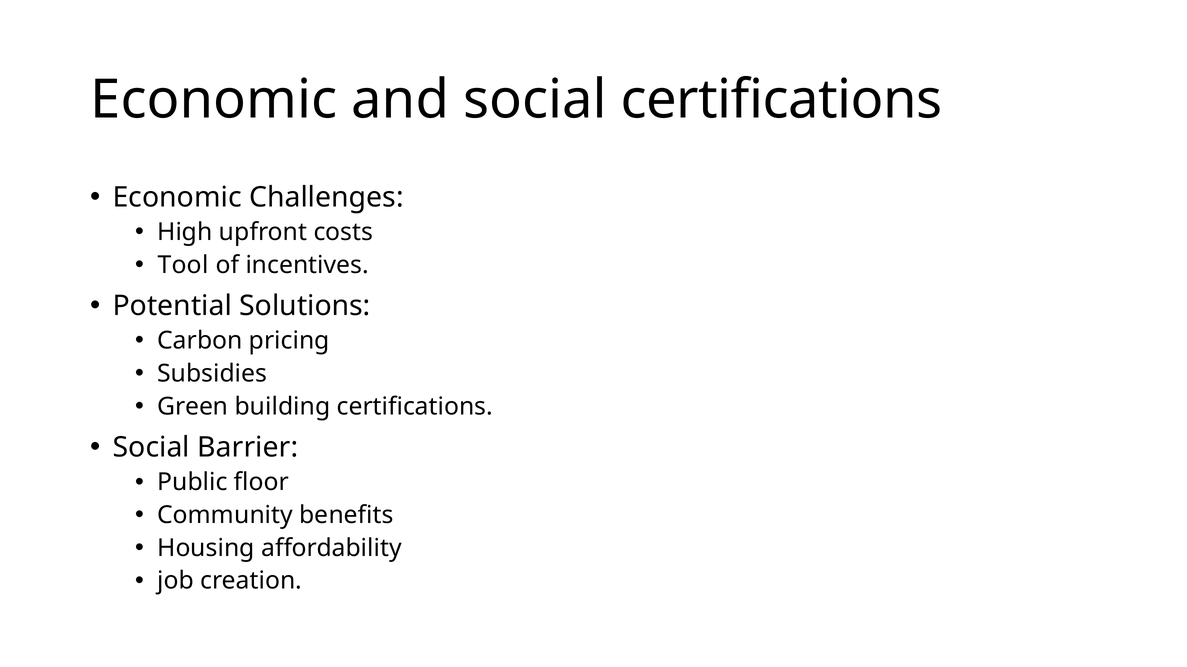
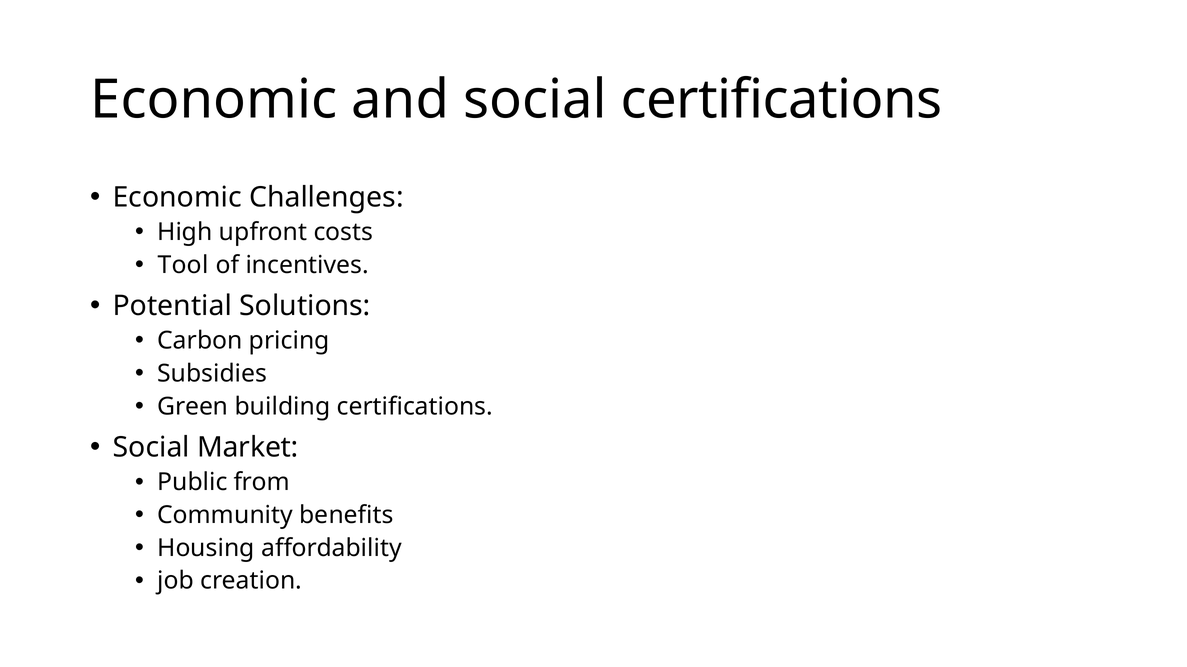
Barrier: Barrier -> Market
floor: floor -> from
